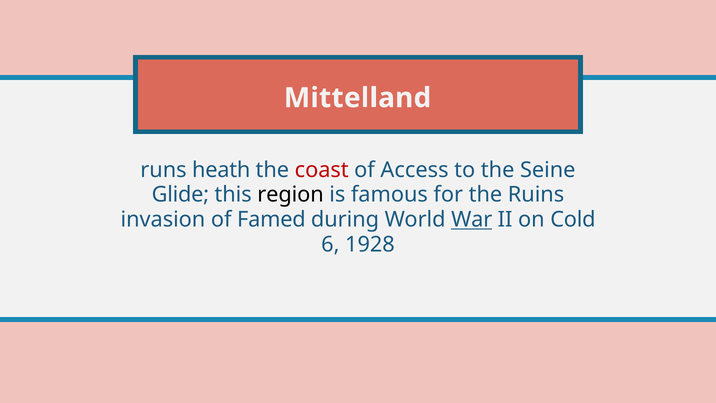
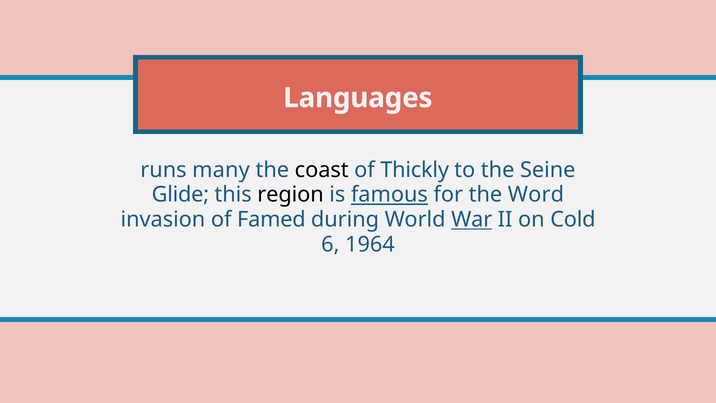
Mittelland: Mittelland -> Languages
heath: heath -> many
coast colour: red -> black
Access: Access -> Thickly
famous underline: none -> present
Ruins: Ruins -> Word
1928: 1928 -> 1964
